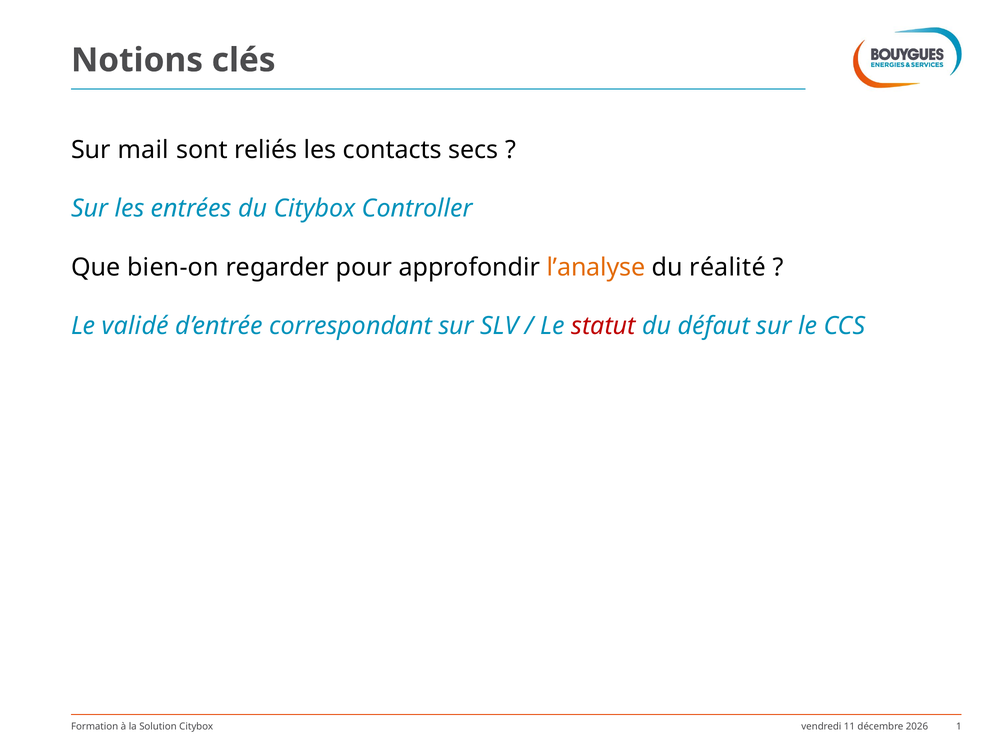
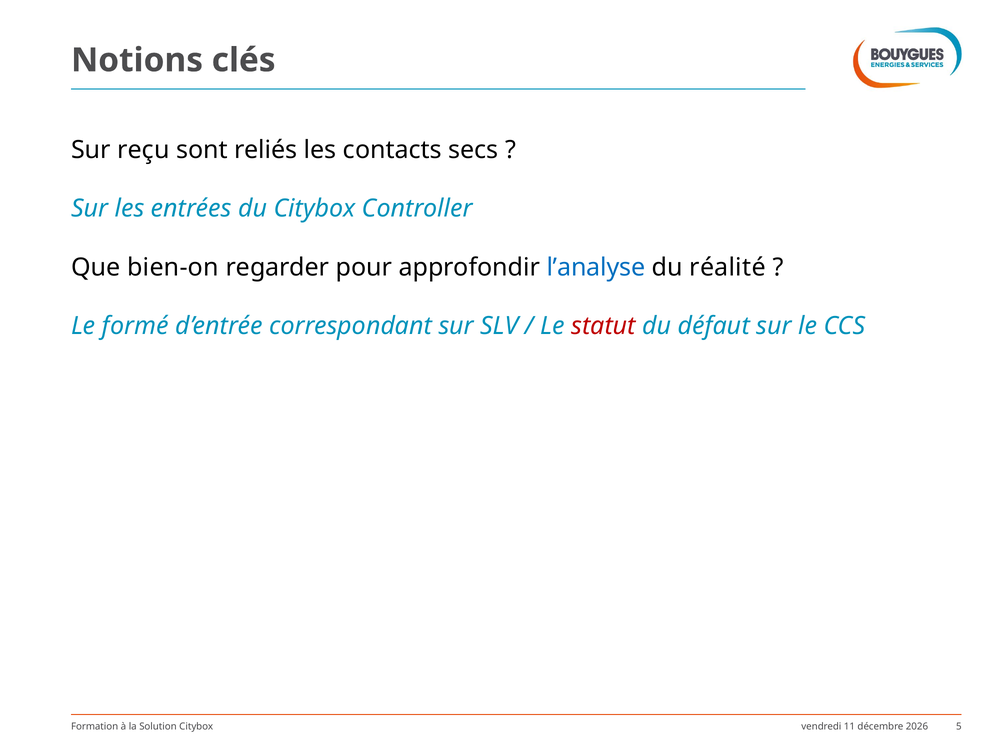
mail: mail -> reçu
l’analyse colour: orange -> blue
validé: validé -> formé
1: 1 -> 5
